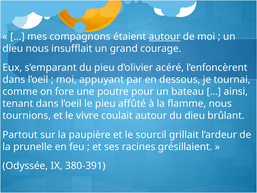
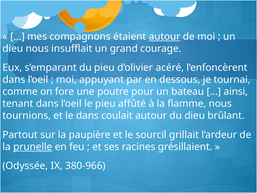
le vivre: vivre -> dans
prunelle underline: none -> present
380-391: 380-391 -> 380-966
